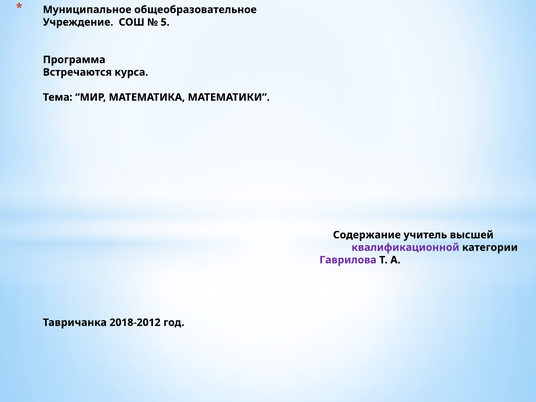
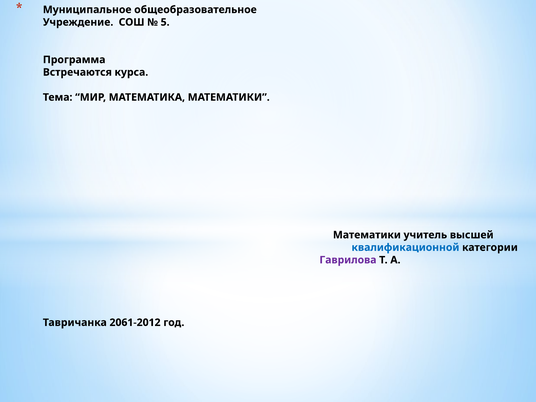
Содержание at (367, 235): Содержание -> Математики
квалификационной colour: purple -> blue
2018-2012: 2018-2012 -> 2061-2012
